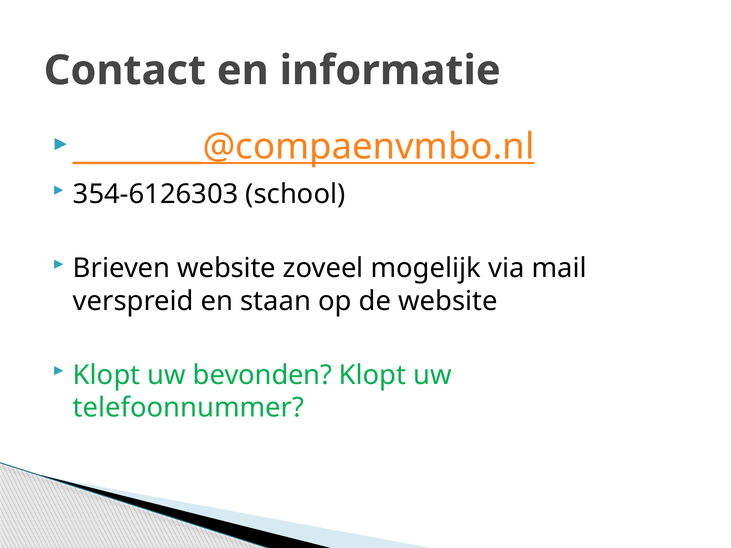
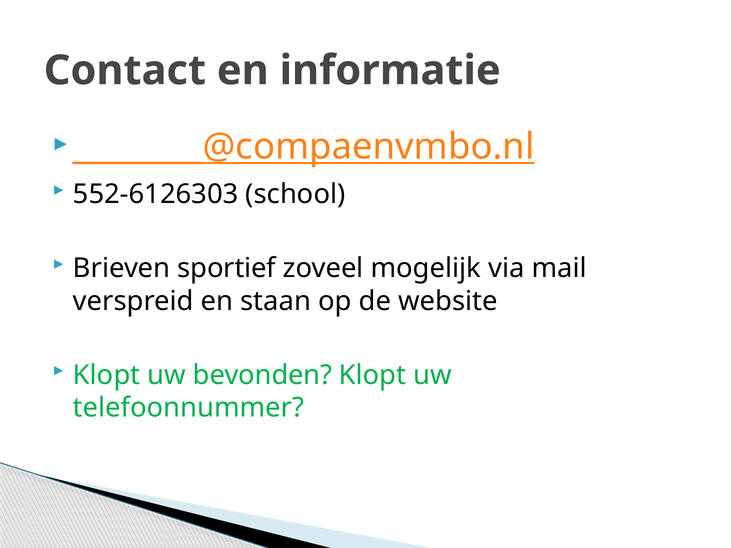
354-6126303: 354-6126303 -> 552-6126303
Brieven website: website -> sportief
